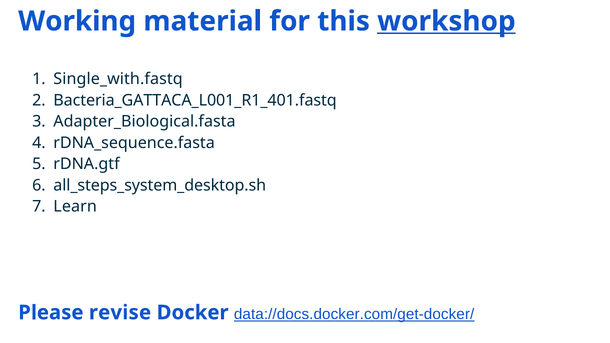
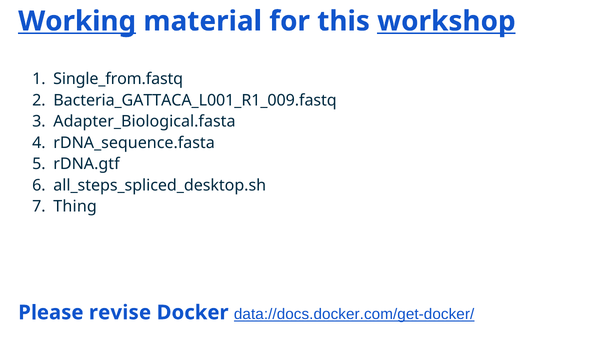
Working underline: none -> present
Single_with.fastq: Single_with.fastq -> Single_from.fastq
Bacteria_GATTACA_L001_R1_401.fastq: Bacteria_GATTACA_L001_R1_401.fastq -> Bacteria_GATTACA_L001_R1_009.fastq
all_steps_system_desktop.sh: all_steps_system_desktop.sh -> all_steps_spliced_desktop.sh
Learn: Learn -> Thing
